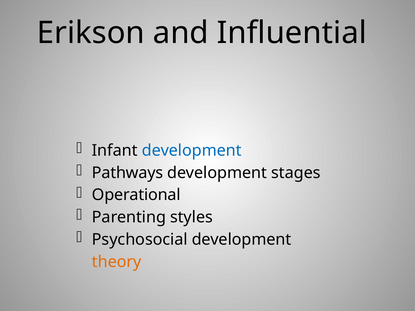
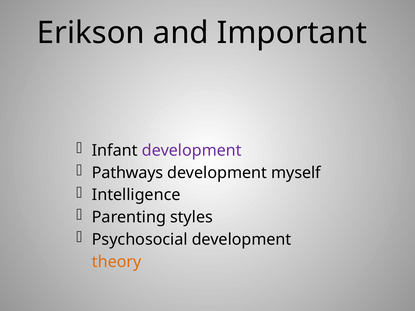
Influential: Influential -> Important
development at (192, 151) colour: blue -> purple
stages: stages -> myself
Operational: Operational -> Intelligence
